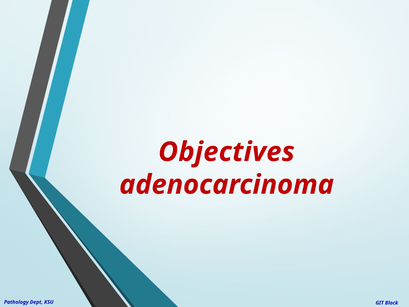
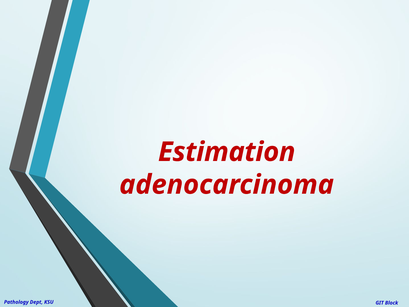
Objectives: Objectives -> Estimation
